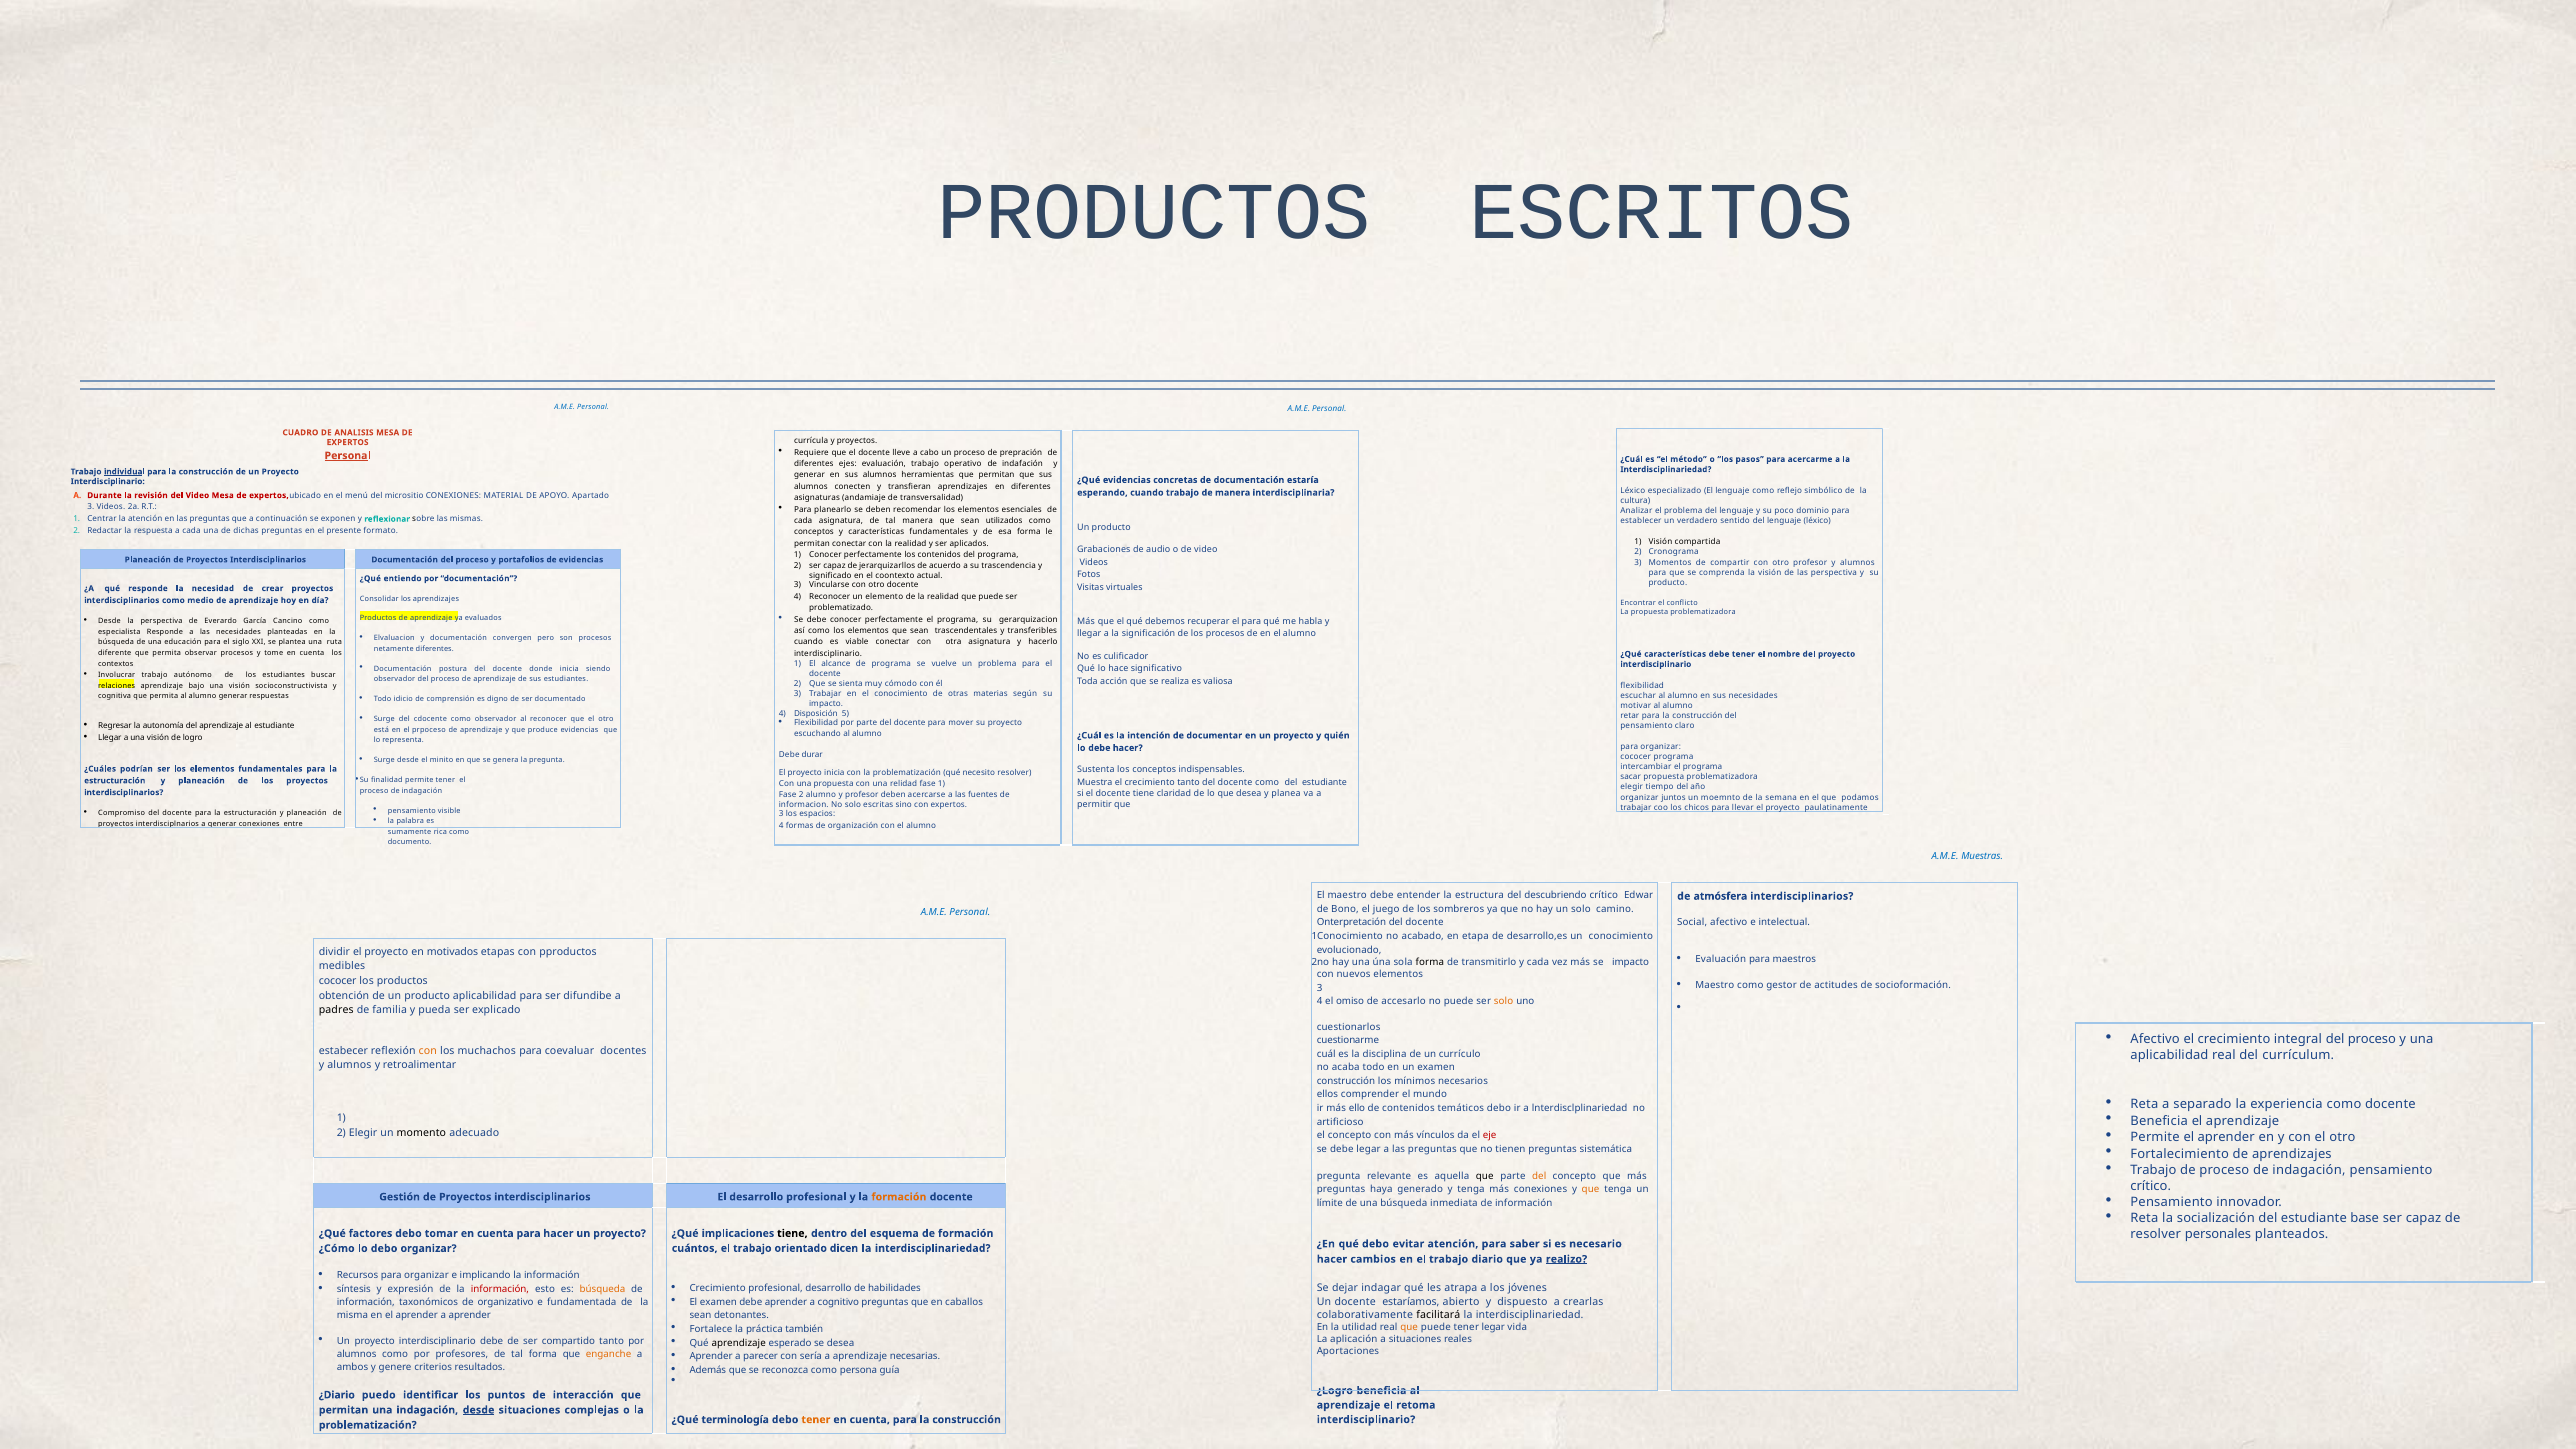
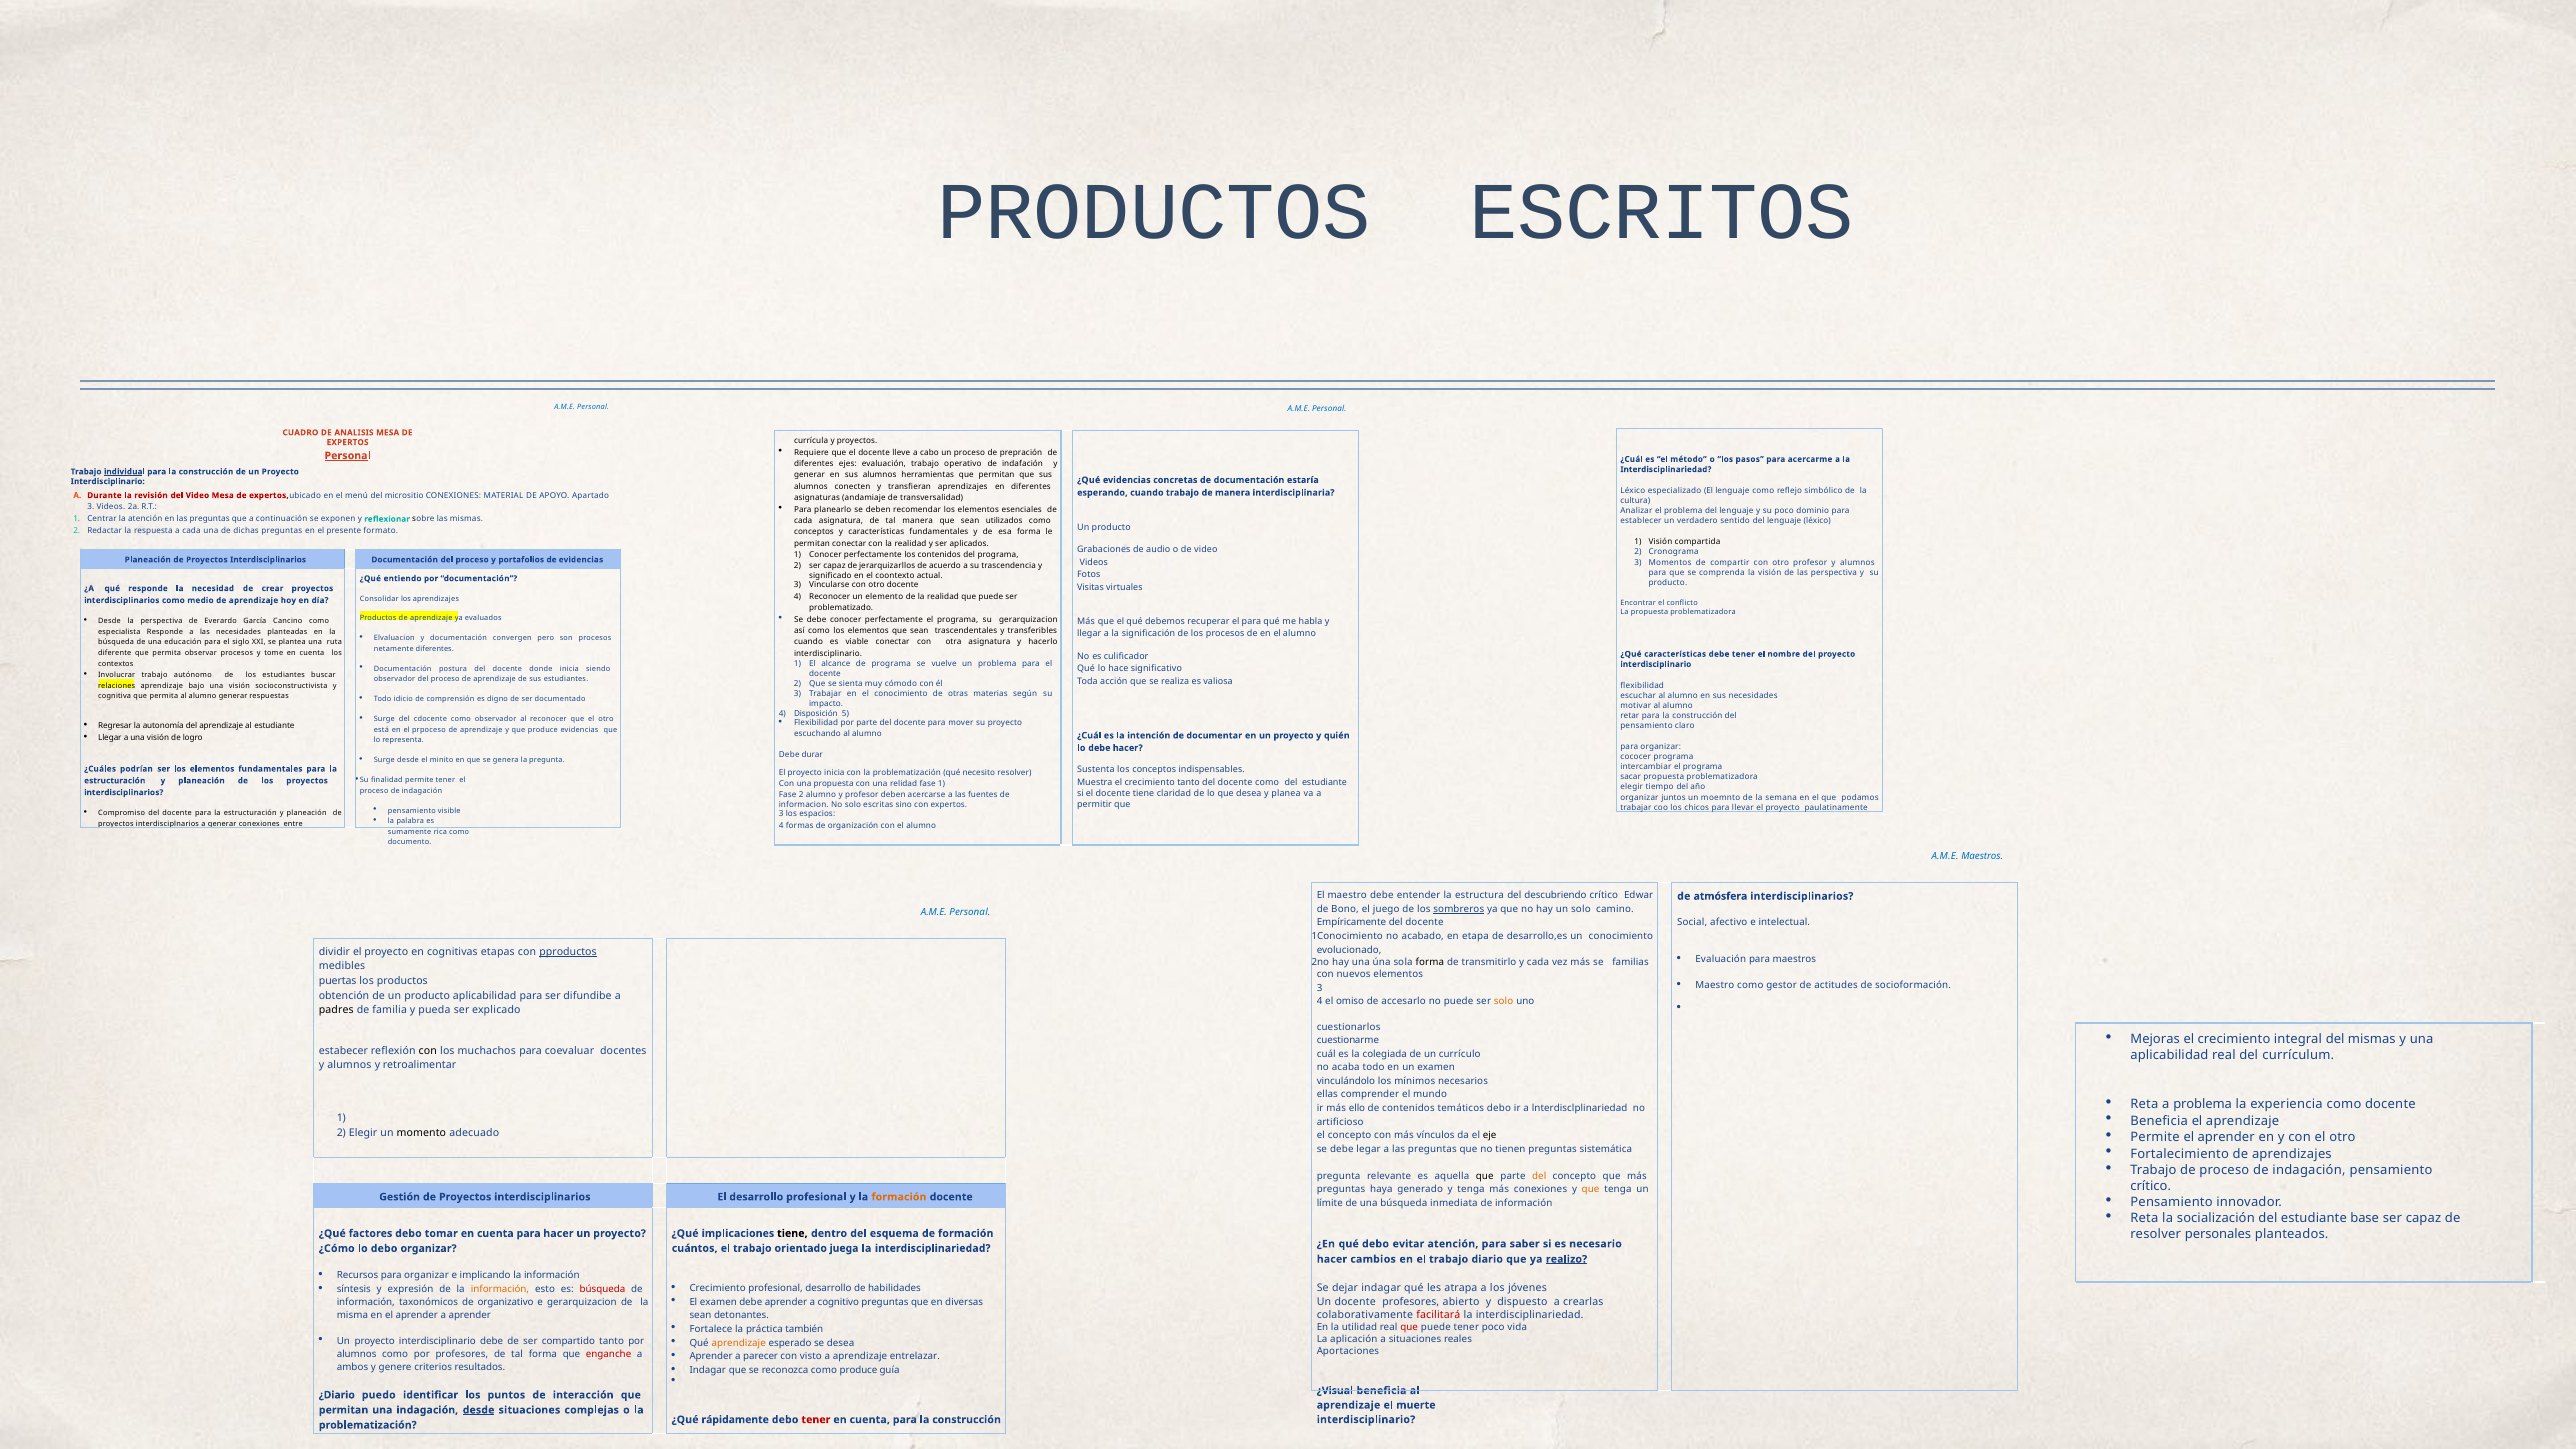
A.M.E Muestras: Muestras -> Maestros
sombreros underline: none -> present
Onterpretación: Onterpretación -> Empíricamente
motivados: motivados -> cognitivas
pproductos underline: none -> present
se impacto: impacto -> familias
cococer at (338, 981): cococer -> puertas
Afectivo at (2155, 1039): Afectivo -> Mejoras
integral del proceso: proceso -> mismas
con at (428, 1051) colour: orange -> black
disciplina: disciplina -> colegiada
construcción at (1346, 1082): construcción -> vinculándolo
ellos: ellos -> ellas
a separado: separado -> problema
eje colour: red -> black
dicen: dicen -> juega
información at (500, 1289) colour: red -> orange
búsqueda at (602, 1289) colour: orange -> red
caballos: caballos -> diversas
docente estaríamos: estaríamos -> profesores
e fundamentada: fundamentada -> gerarquizacion
facilitará colour: black -> red
que at (1409, 1327) colour: orange -> red
tener legar: legar -> poco
aprendizaje at (739, 1343) colour: black -> orange
enganche colour: orange -> red
sería: sería -> visto
necesarias: necesarias -> entrelazar
Además at (708, 1370): Además -> Indagar
como persona: persona -> produce
¿Logro: ¿Logro -> ¿Visual
retoma: retoma -> muerte
terminología: terminología -> rápidamente
tener at (816, 1420) colour: orange -> red
